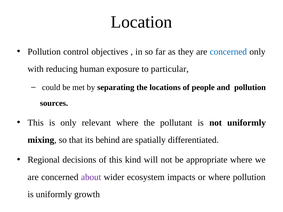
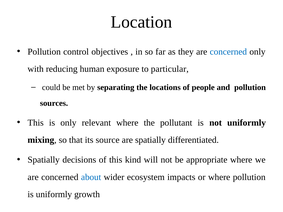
behind: behind -> source
Regional at (44, 160): Regional -> Spatially
about colour: purple -> blue
